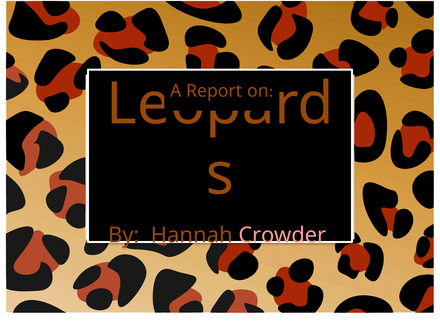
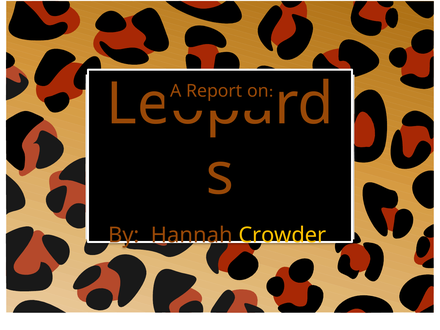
Crowder colour: pink -> yellow
